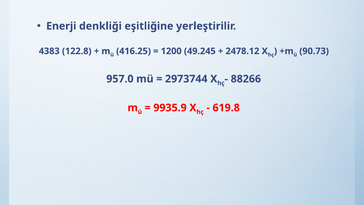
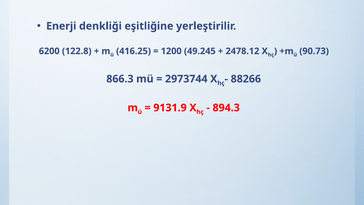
4383: 4383 -> 6200
957.0: 957.0 -> 866.3
9935.9: 9935.9 -> 9131.9
619.8: 619.8 -> 894.3
